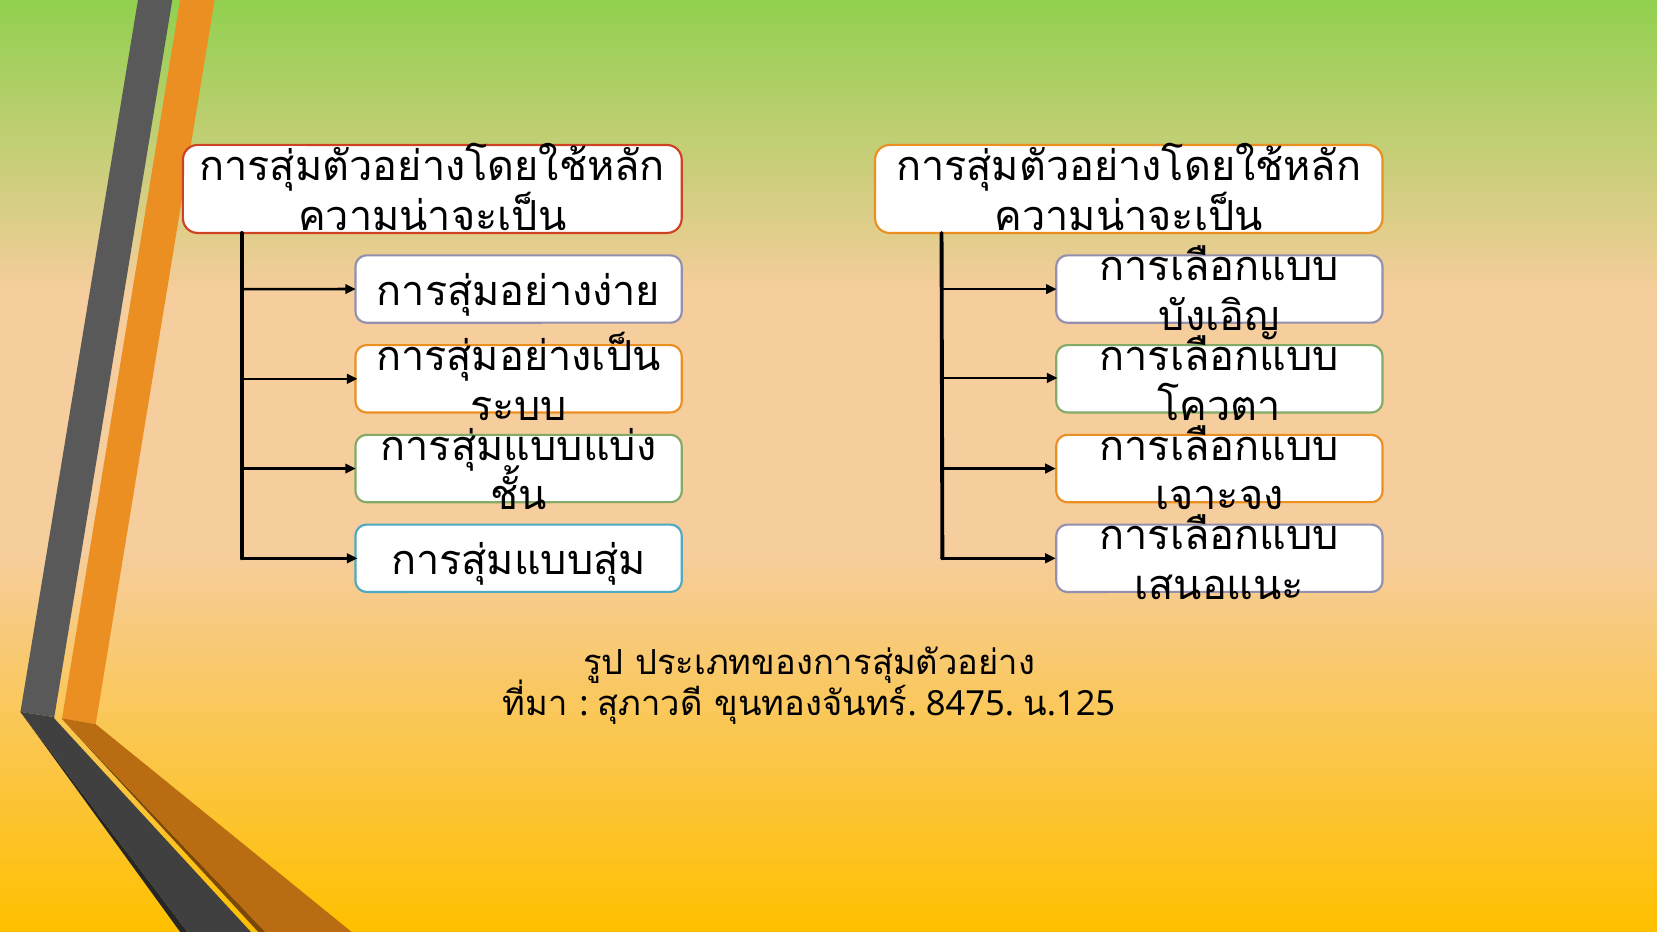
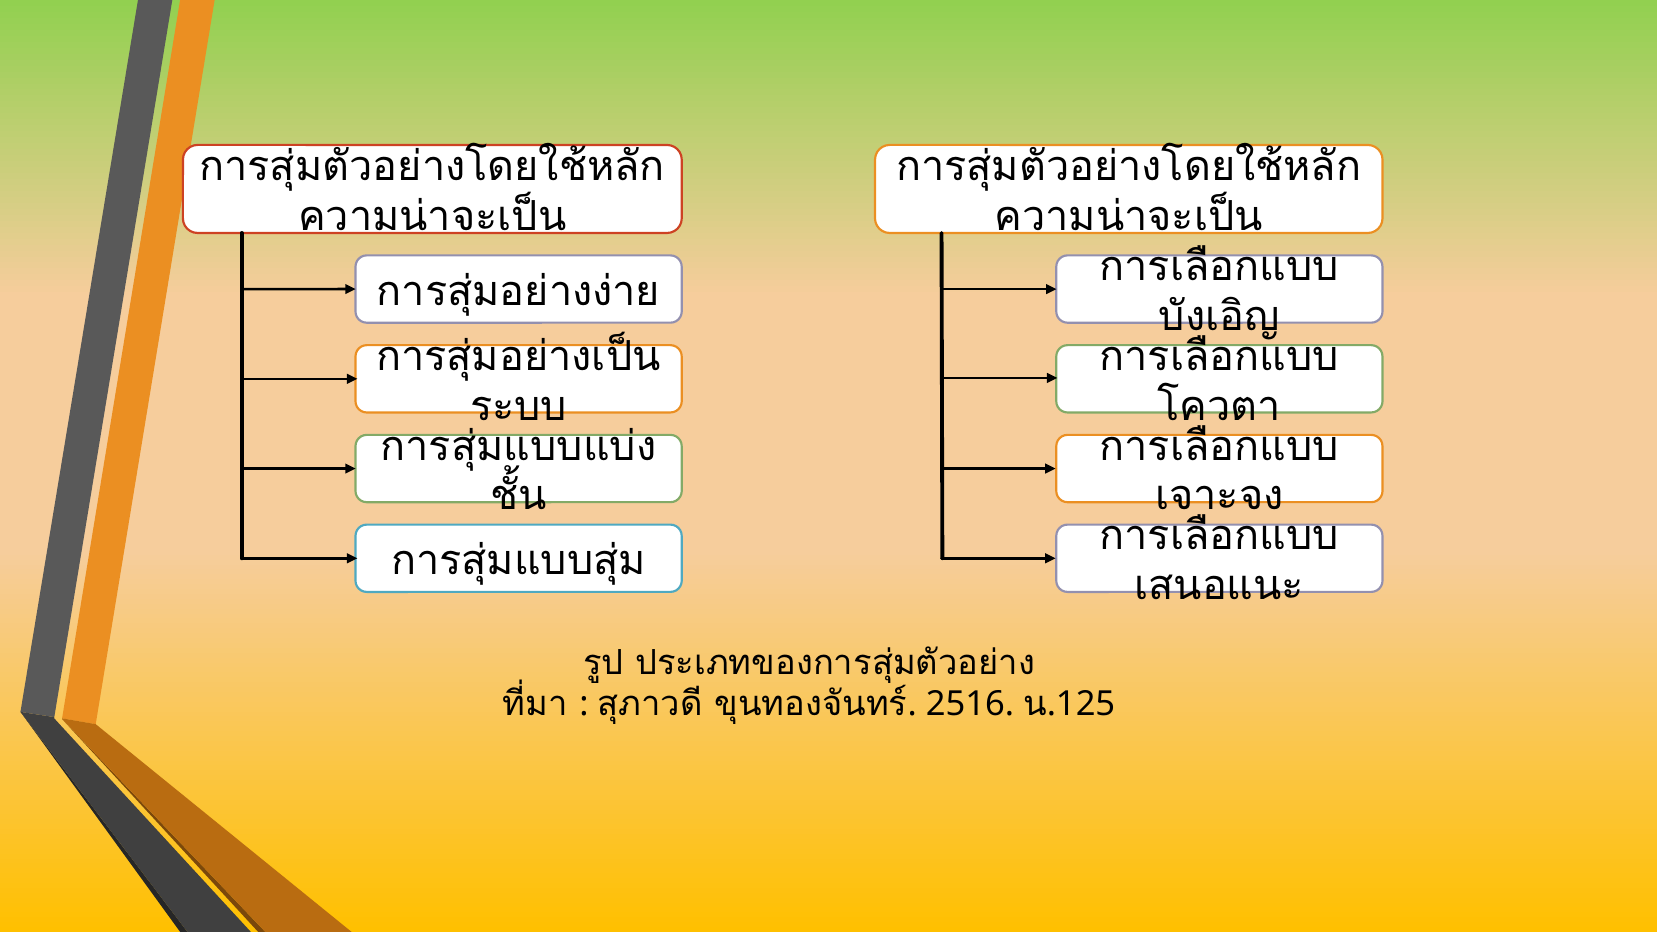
8475: 8475 -> 2516
